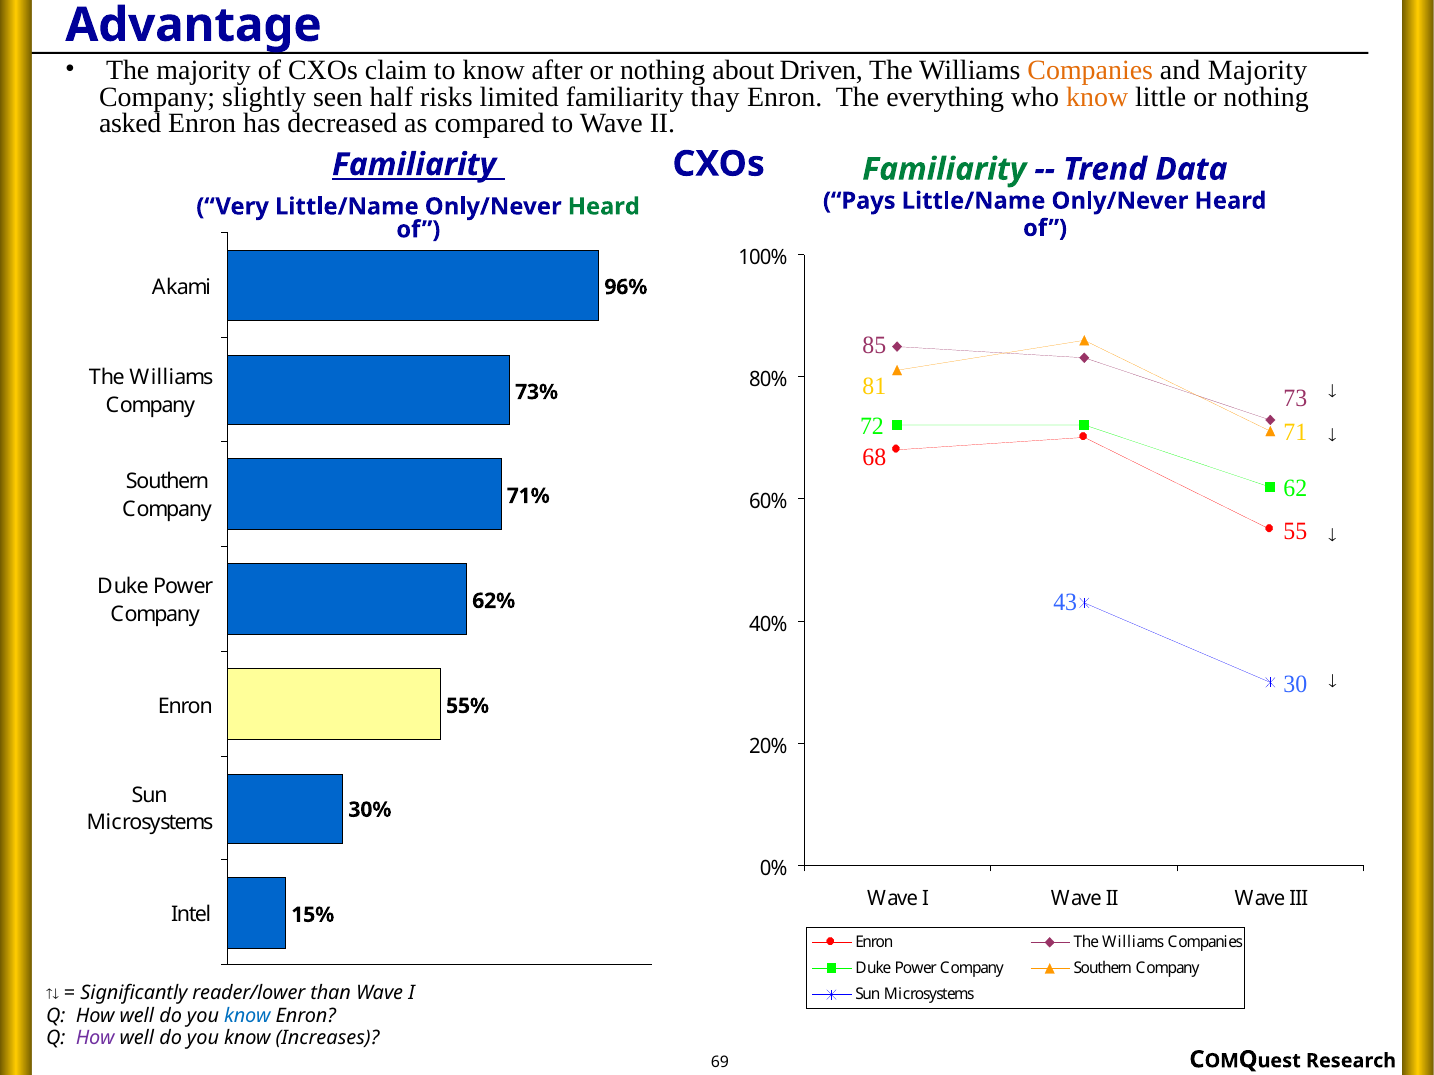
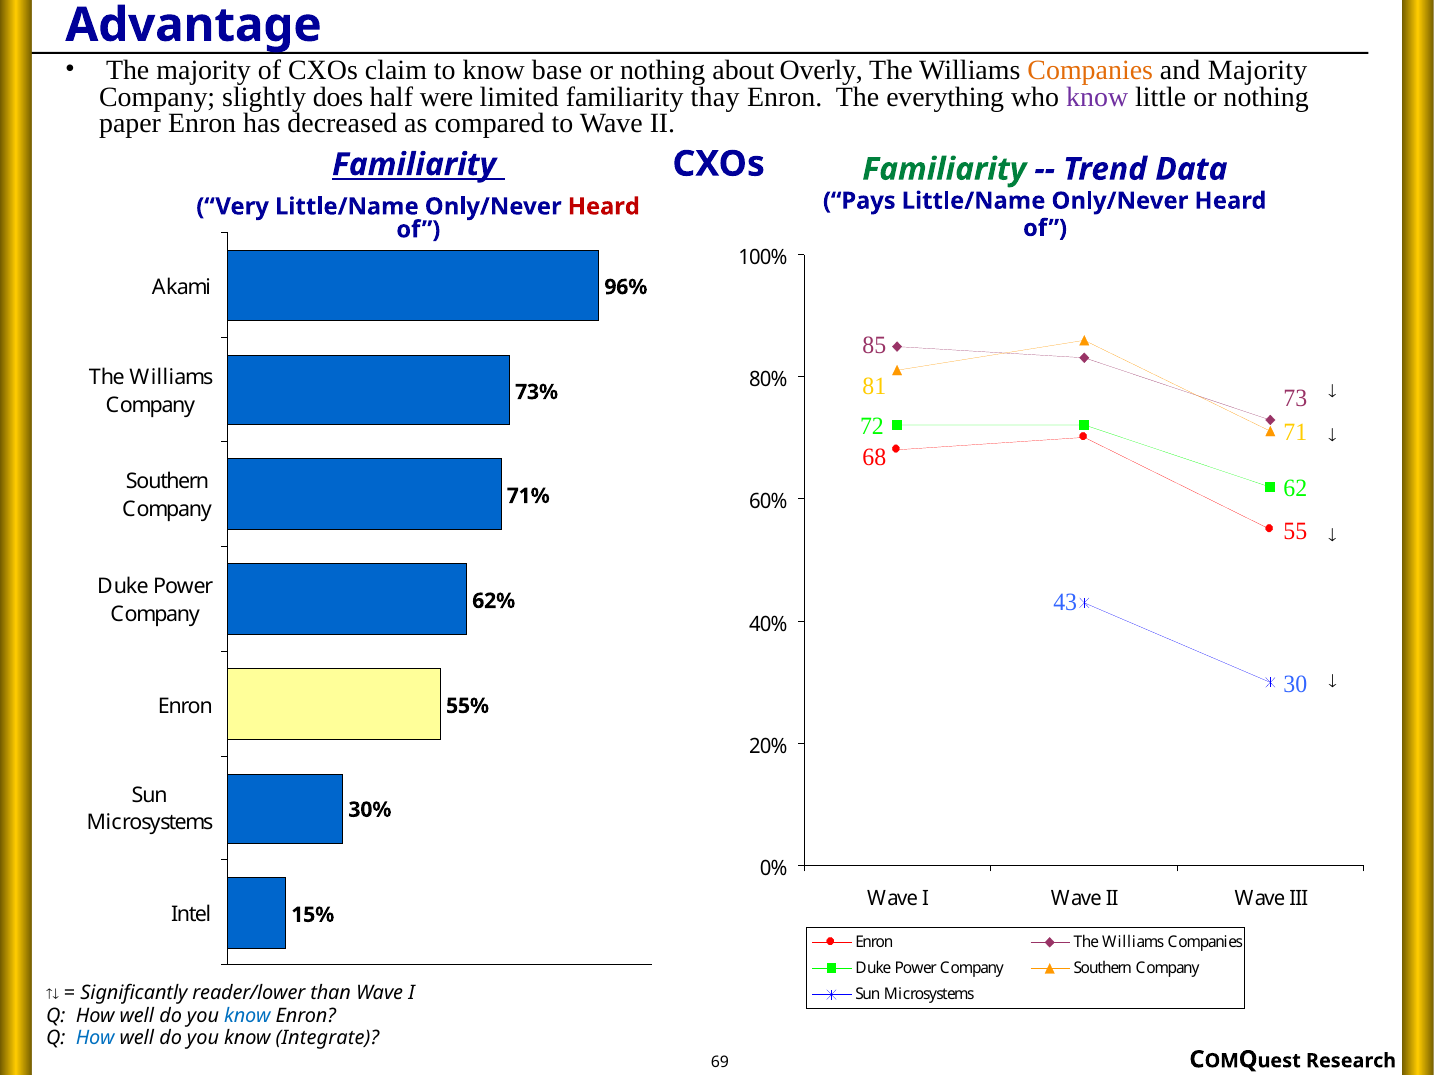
after: after -> base
Driven: Driven -> Overly
seen: seen -> does
risks: risks -> were
know at (1097, 97) colour: orange -> purple
asked: asked -> paper
Heard at (604, 207) colour: green -> red
How at (95, 1039) colour: purple -> blue
Increases: Increases -> Integrate
